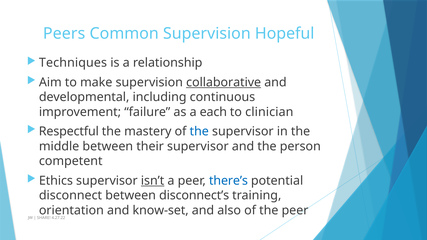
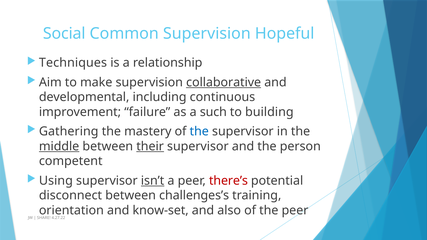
Peers: Peers -> Social
each: each -> such
clinician: clinician -> building
Respectful: Respectful -> Gathering
middle underline: none -> present
their underline: none -> present
Ethics: Ethics -> Using
there’s colour: blue -> red
disconnect’s: disconnect’s -> challenges’s
